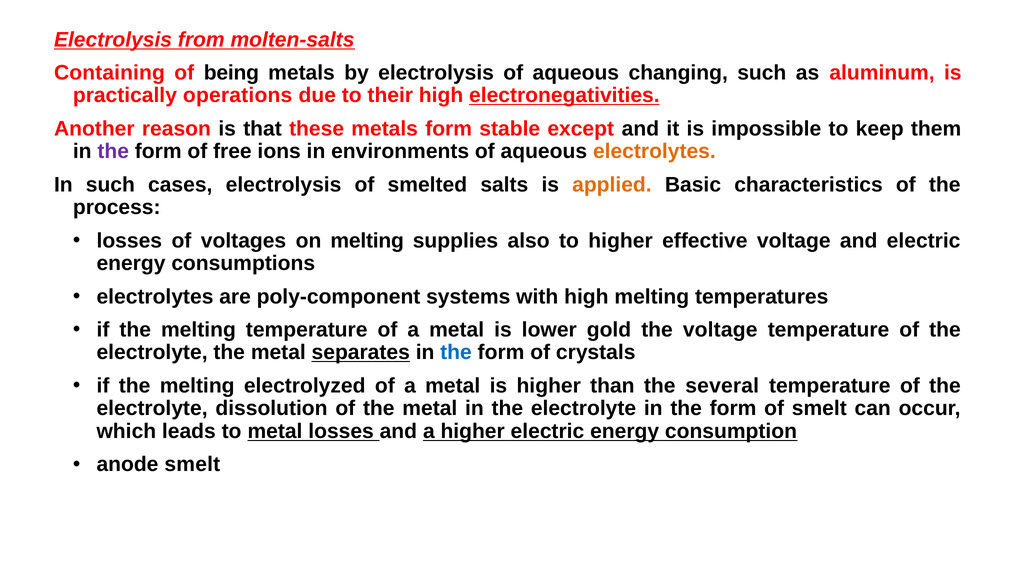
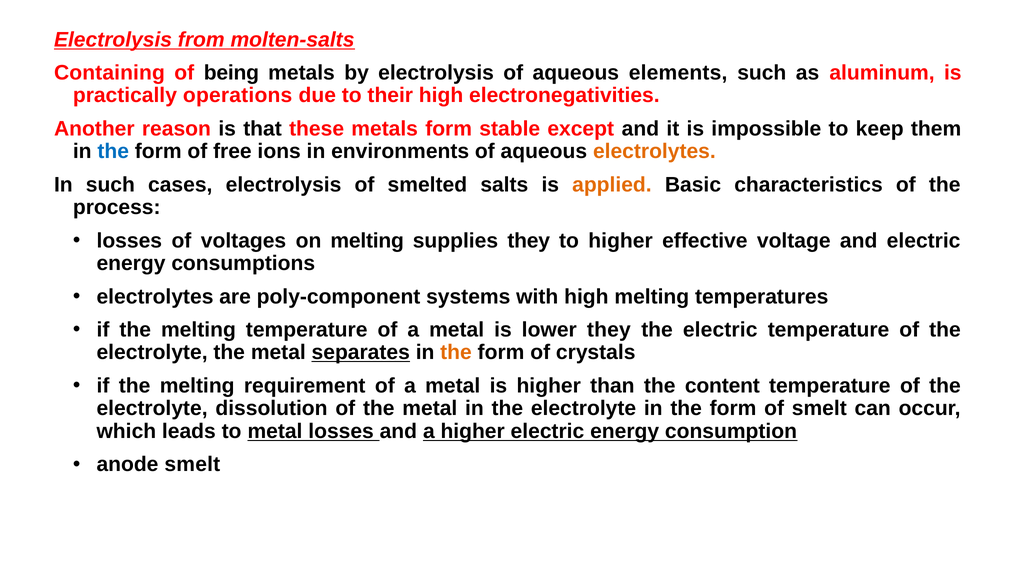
changing: changing -> elements
electronegativities underline: present -> none
the at (113, 151) colour: purple -> blue
supplies also: also -> they
lower gold: gold -> they
the voltage: voltage -> electric
the at (456, 352) colour: blue -> orange
electrolyzed: electrolyzed -> requirement
several: several -> content
